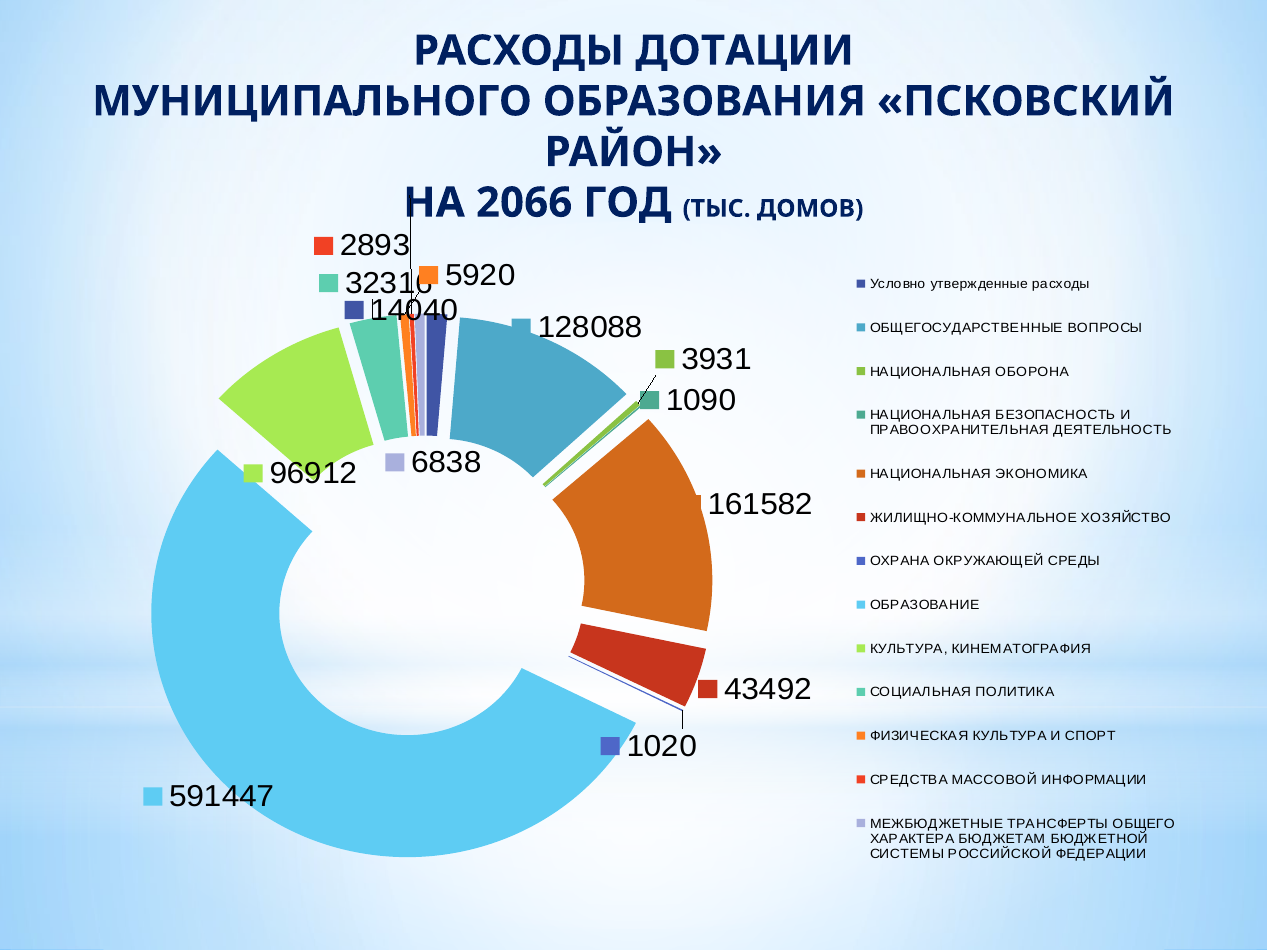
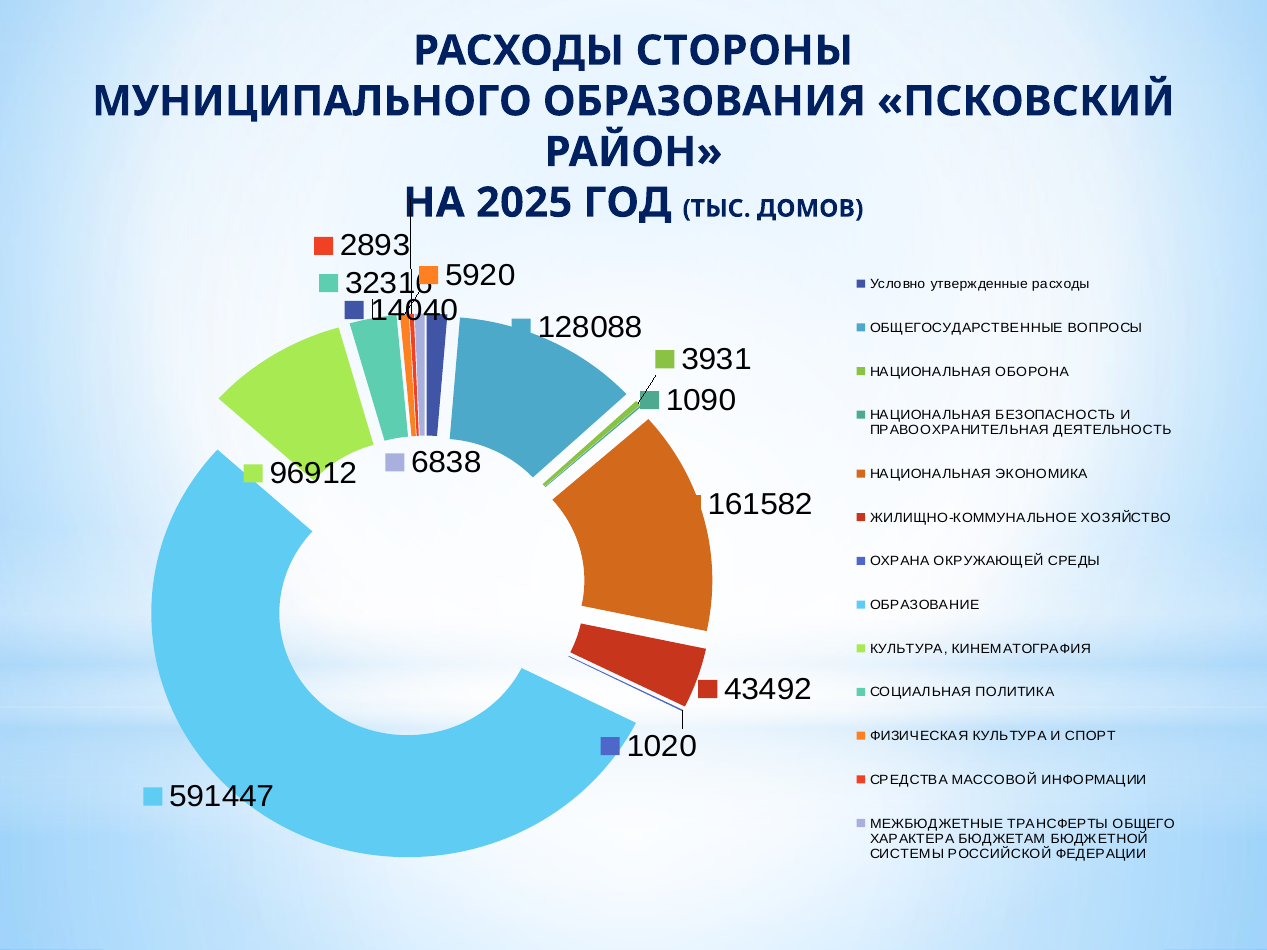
ДОТАЦИИ: ДОТАЦИИ -> СТОРОНЫ
2066: 2066 -> 2025
